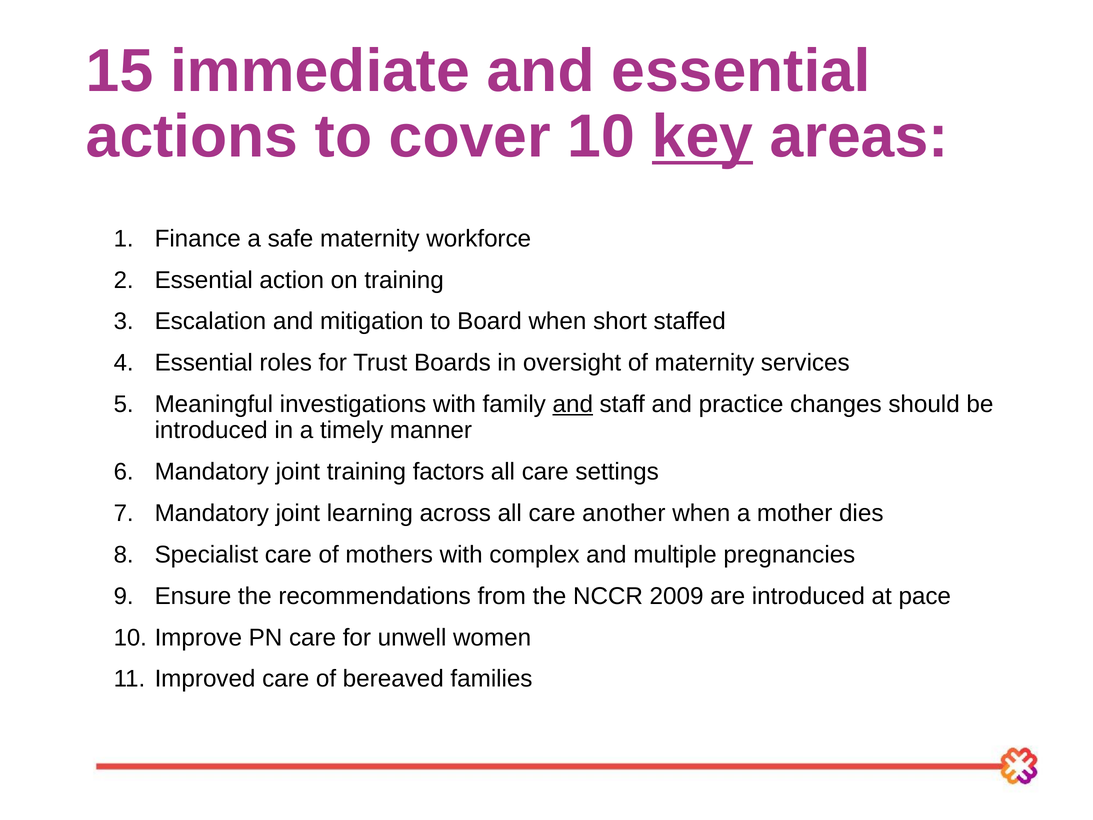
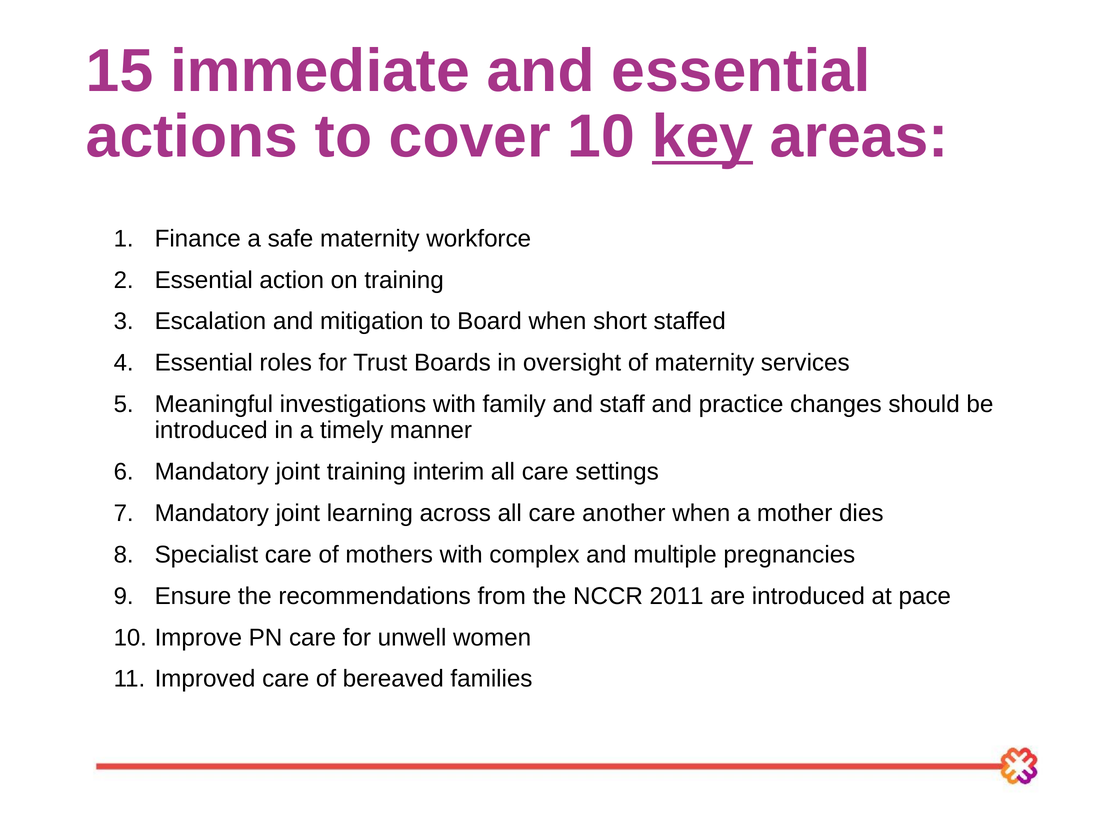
and at (573, 404) underline: present -> none
factors: factors -> interim
2009: 2009 -> 2011
